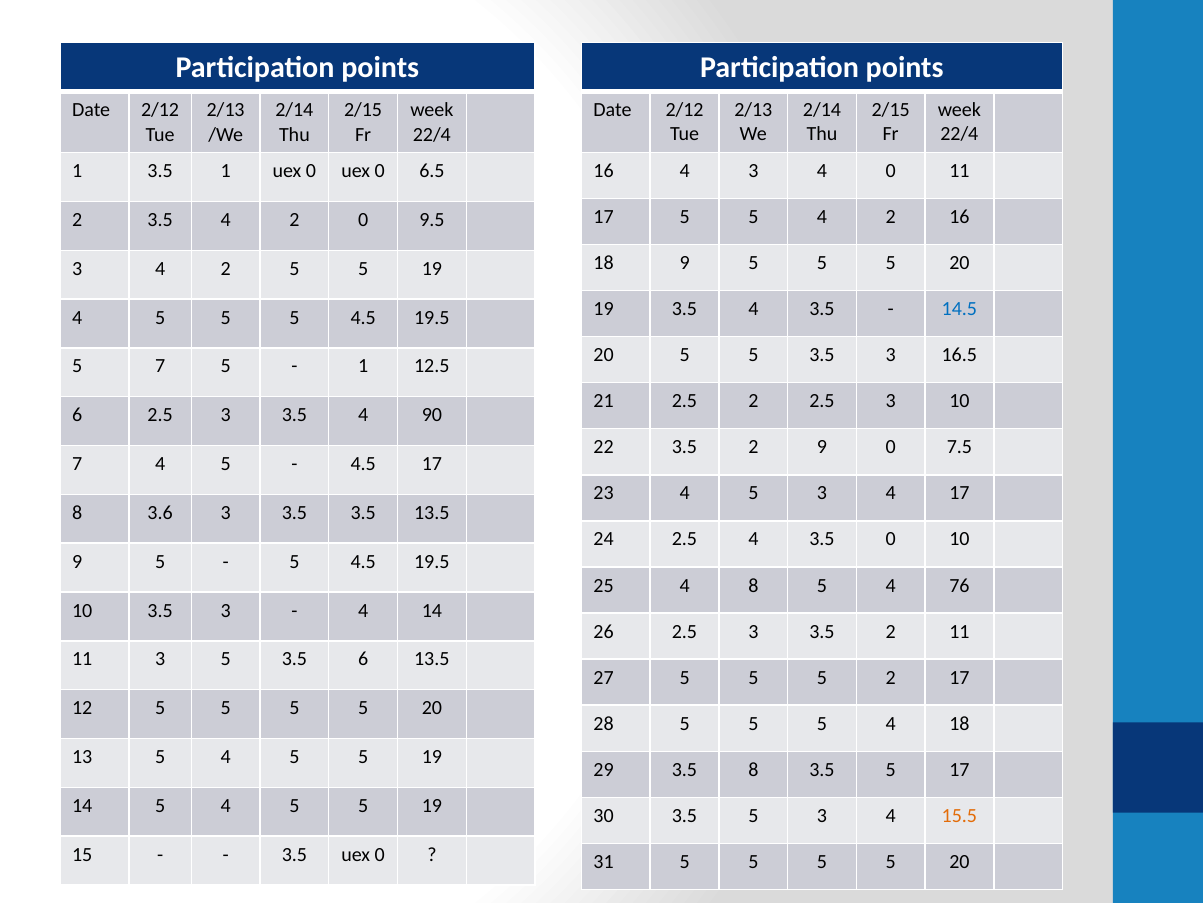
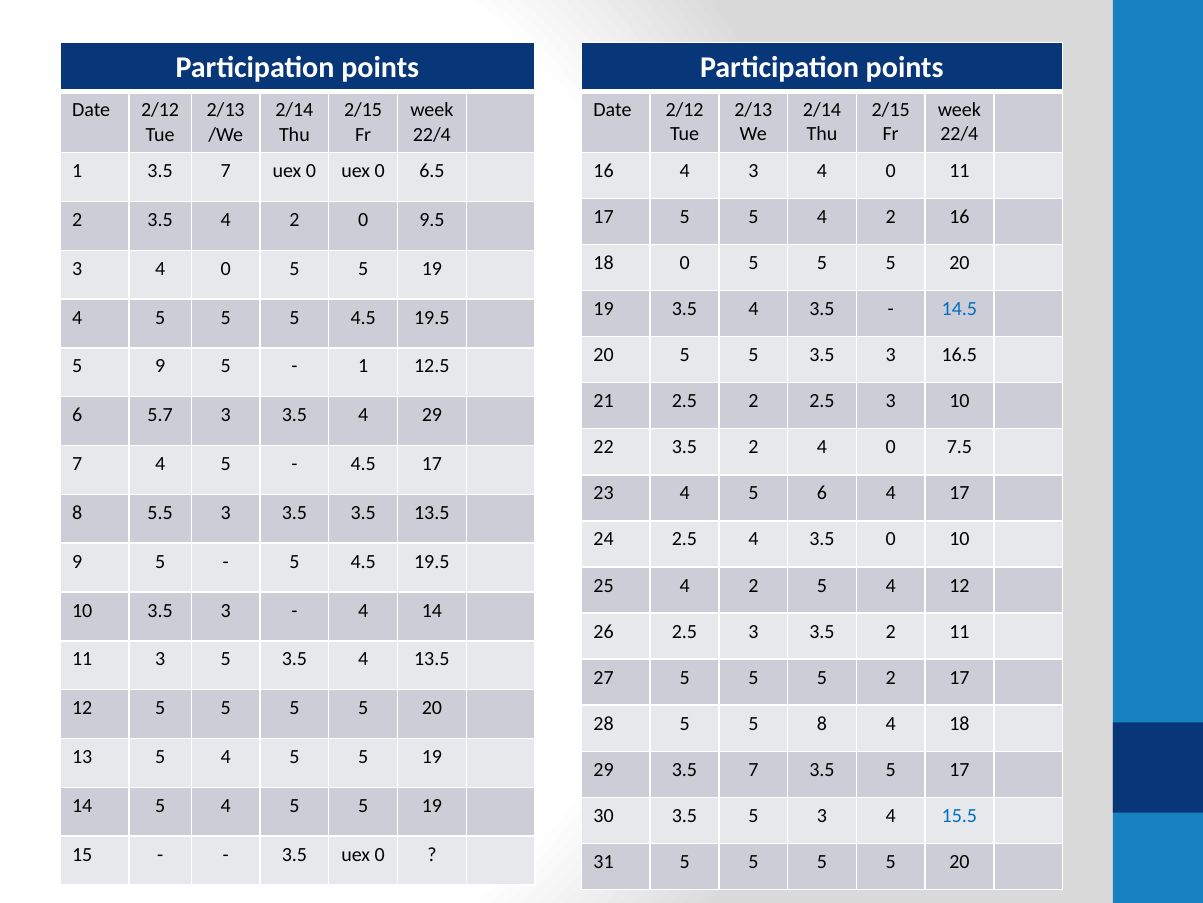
1 3.5 1: 1 -> 7
18 9: 9 -> 0
2 at (226, 268): 2 -> 0
5 7: 7 -> 9
6 2.5: 2.5 -> 5.7
4 90: 90 -> 29
2 9: 9 -> 4
4 5 3: 3 -> 6
3.6: 3.6 -> 5.5
25 4 8: 8 -> 2
4 76: 76 -> 12
5 3.5 6: 6 -> 4
28 5 5 5: 5 -> 8
29 3.5 8: 8 -> 7
15.5 colour: orange -> blue
